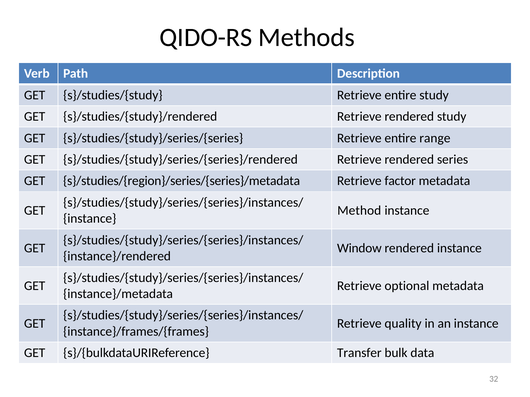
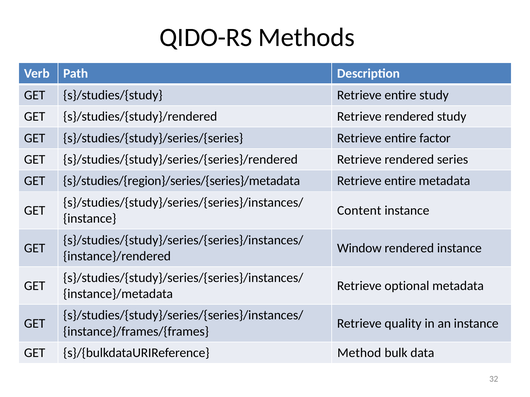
range: range -> factor
factor at (400, 181): factor -> entire
Method: Method -> Content
Transfer: Transfer -> Method
